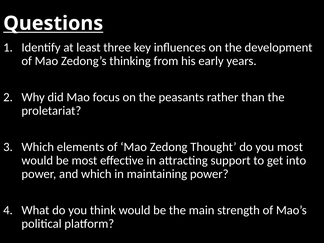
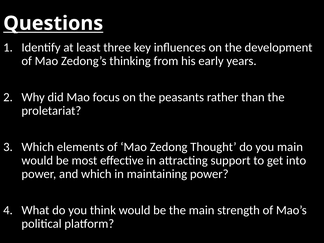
you most: most -> main
